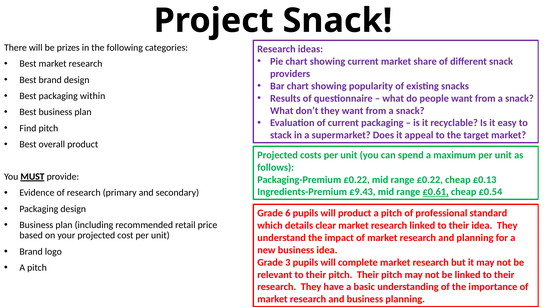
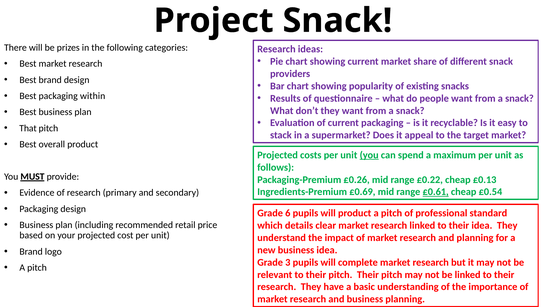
Find: Find -> That
you at (369, 155) underline: none -> present
Packaging-Premium £0.22: £0.22 -> £0.26
£9.43: £9.43 -> £0.69
